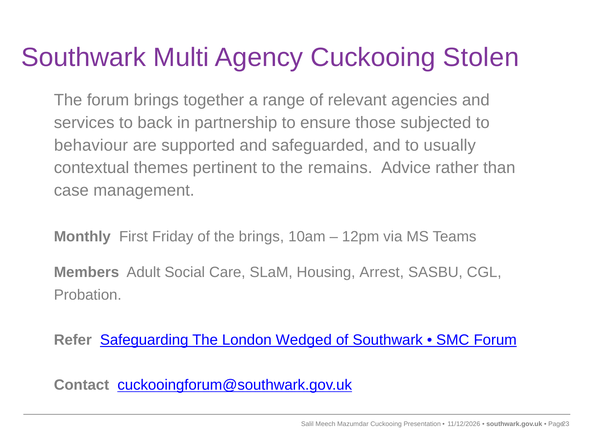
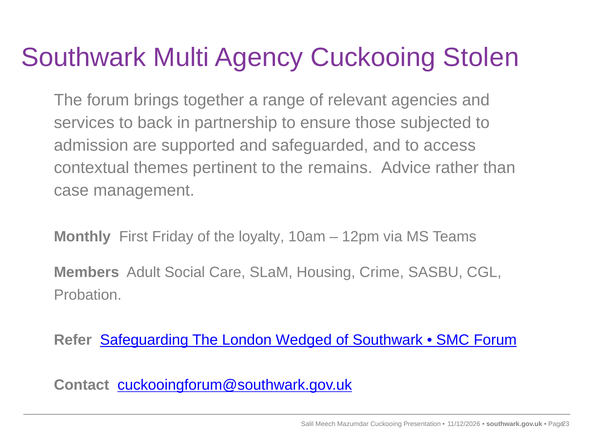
behaviour: behaviour -> admission
usually: usually -> access
the brings: brings -> loyalty
Arrest: Arrest -> Crime
